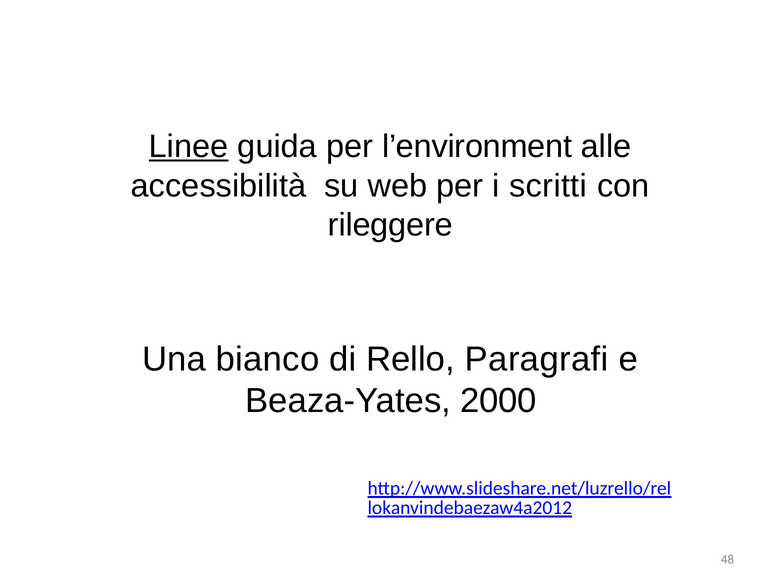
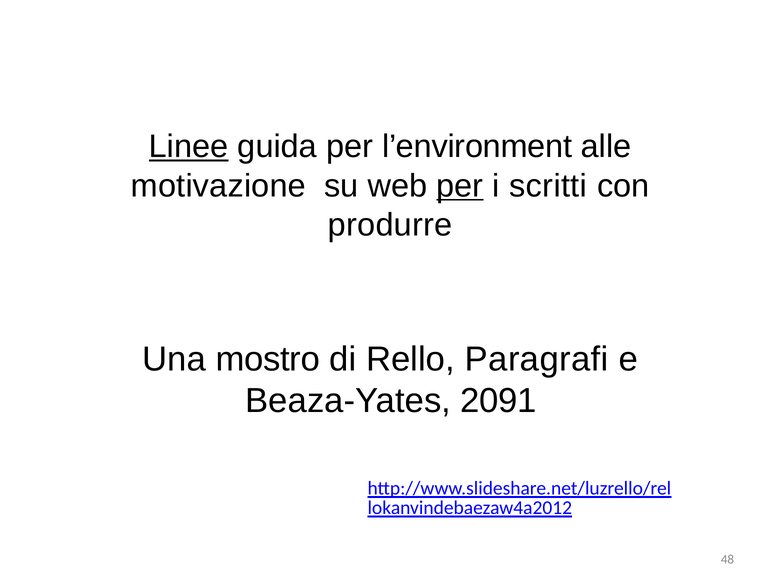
accessibilità: accessibilità -> motivazione
per at (460, 186) underline: none -> present
rileggere: rileggere -> produrre
bianco: bianco -> mostro
2000: 2000 -> 2091
